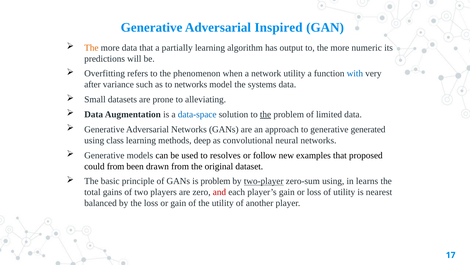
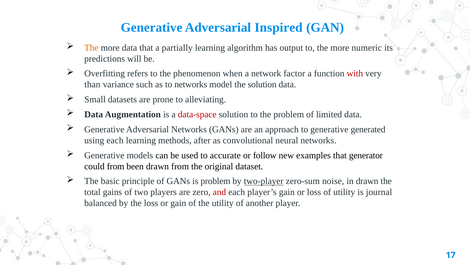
network utility: utility -> factor
with colour: blue -> red
after: after -> than
the systems: systems -> solution
data-space colour: blue -> red
the at (266, 114) underline: present -> none
using class: class -> each
deep: deep -> after
resolves: resolves -> accurate
proposed: proposed -> generator
zero-sum using: using -> noise
in learns: learns -> drawn
nearest: nearest -> journal
